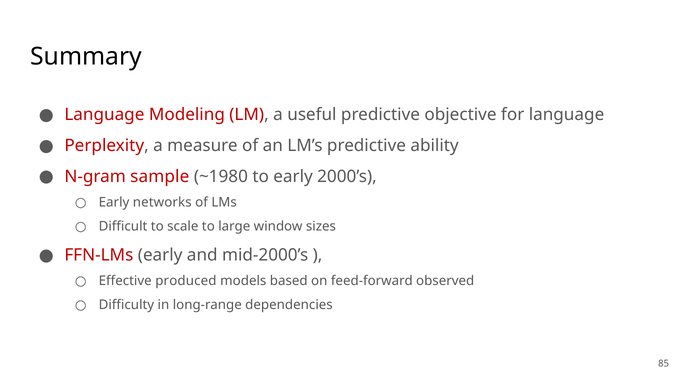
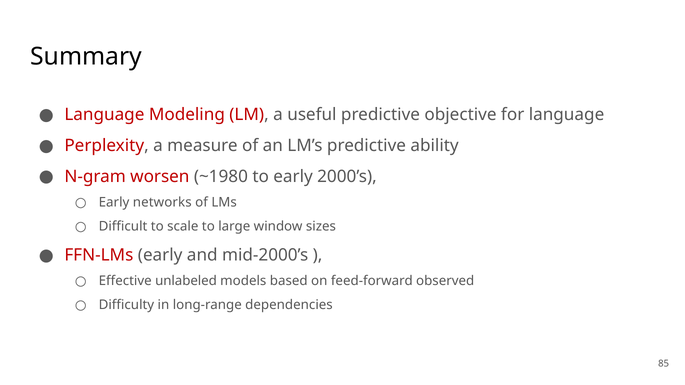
sample: sample -> worsen
produced: produced -> unlabeled
